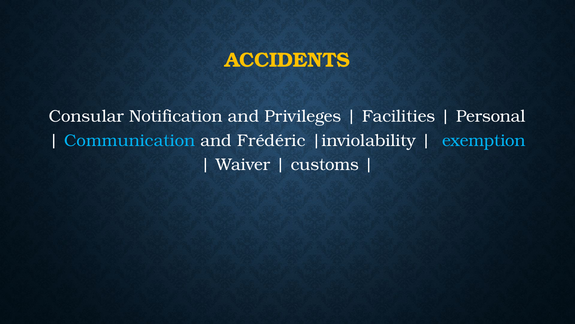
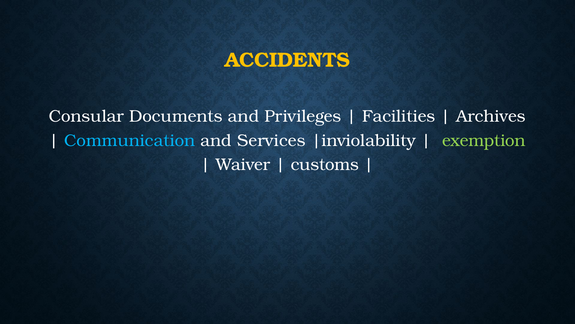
Notification: Notification -> Documents
Personal: Personal -> Archives
Frédéric: Frédéric -> Services
exemption colour: light blue -> light green
